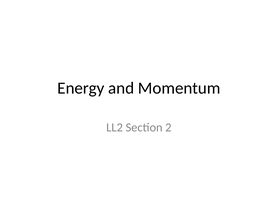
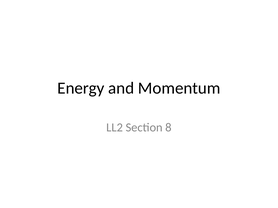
2: 2 -> 8
